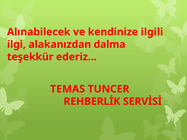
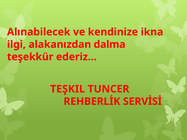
ilgili: ilgili -> ikna
TEMAS: TEMAS -> TEŞKIL
